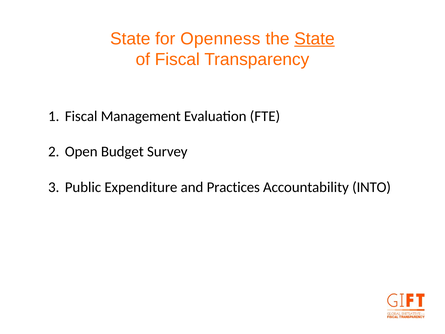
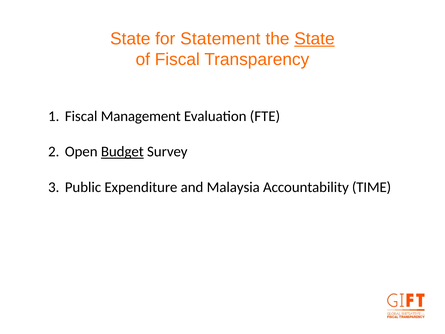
Openness: Openness -> Statement
Budget underline: none -> present
Practices: Practices -> Malaysia
INTO: INTO -> TIME
